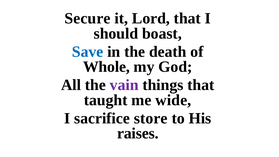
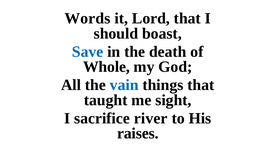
Secure: Secure -> Words
vain colour: purple -> blue
wide: wide -> sight
store: store -> river
